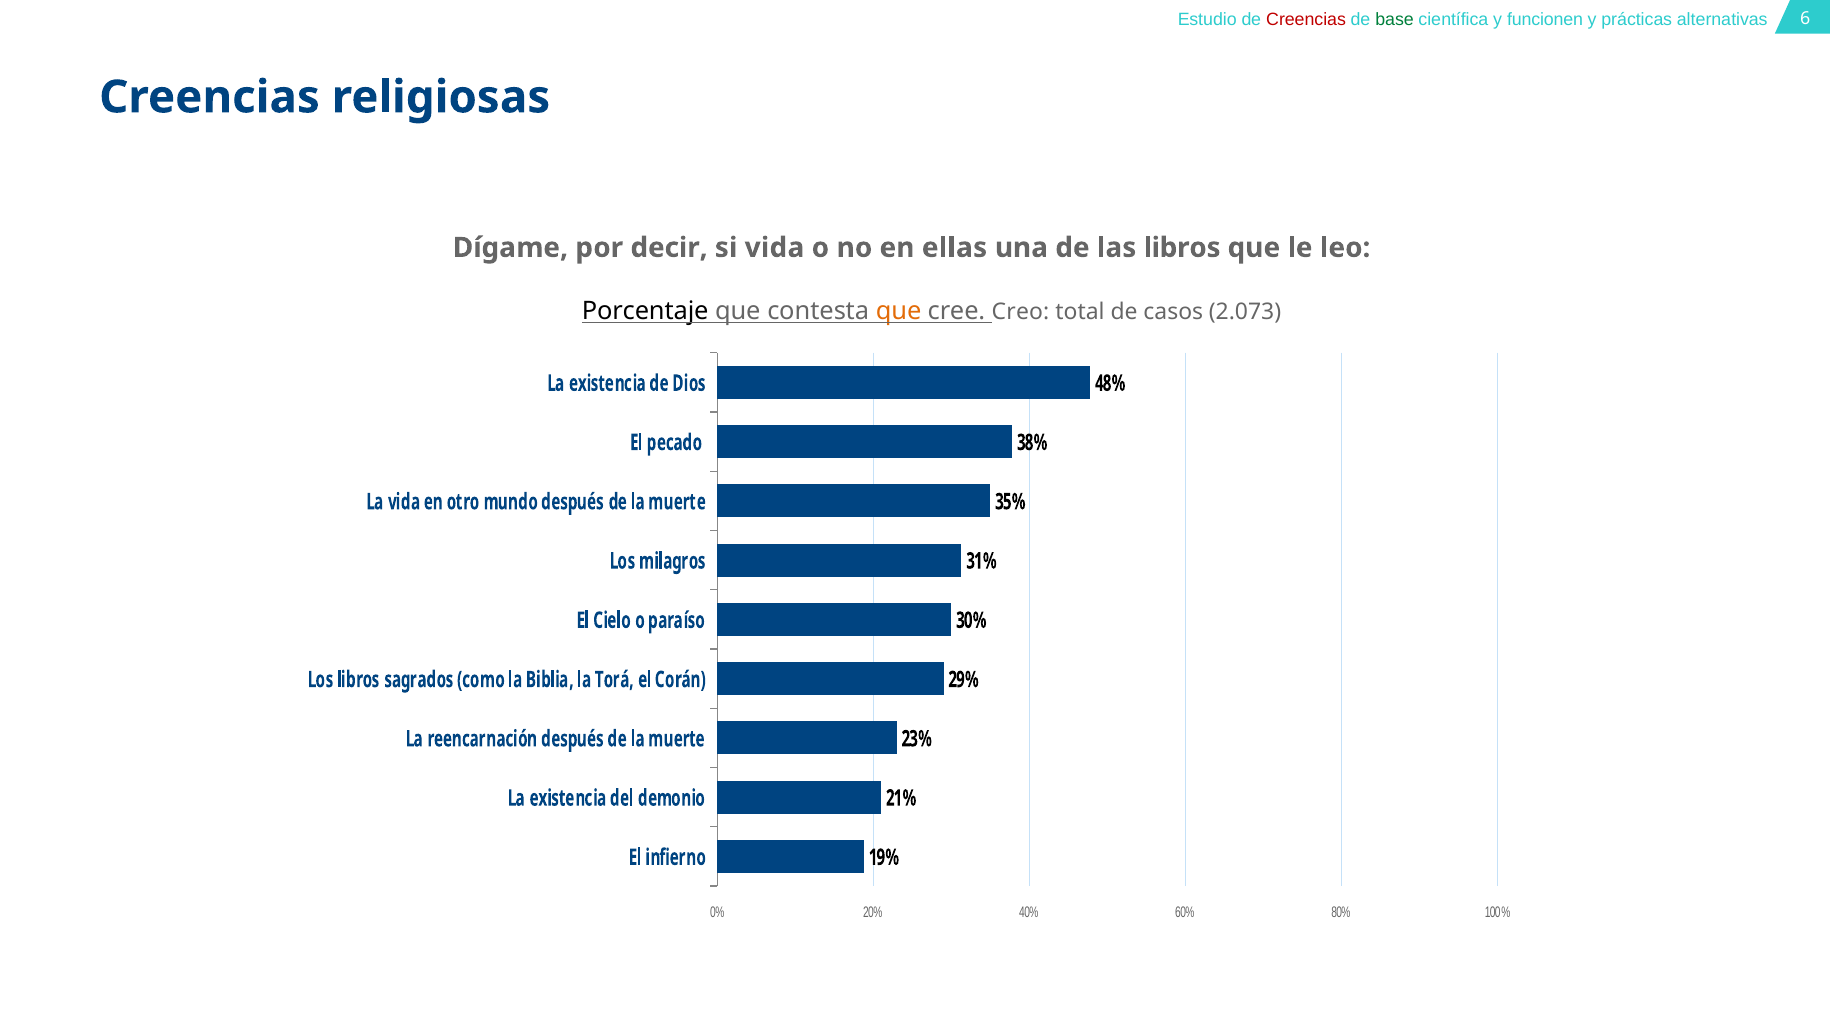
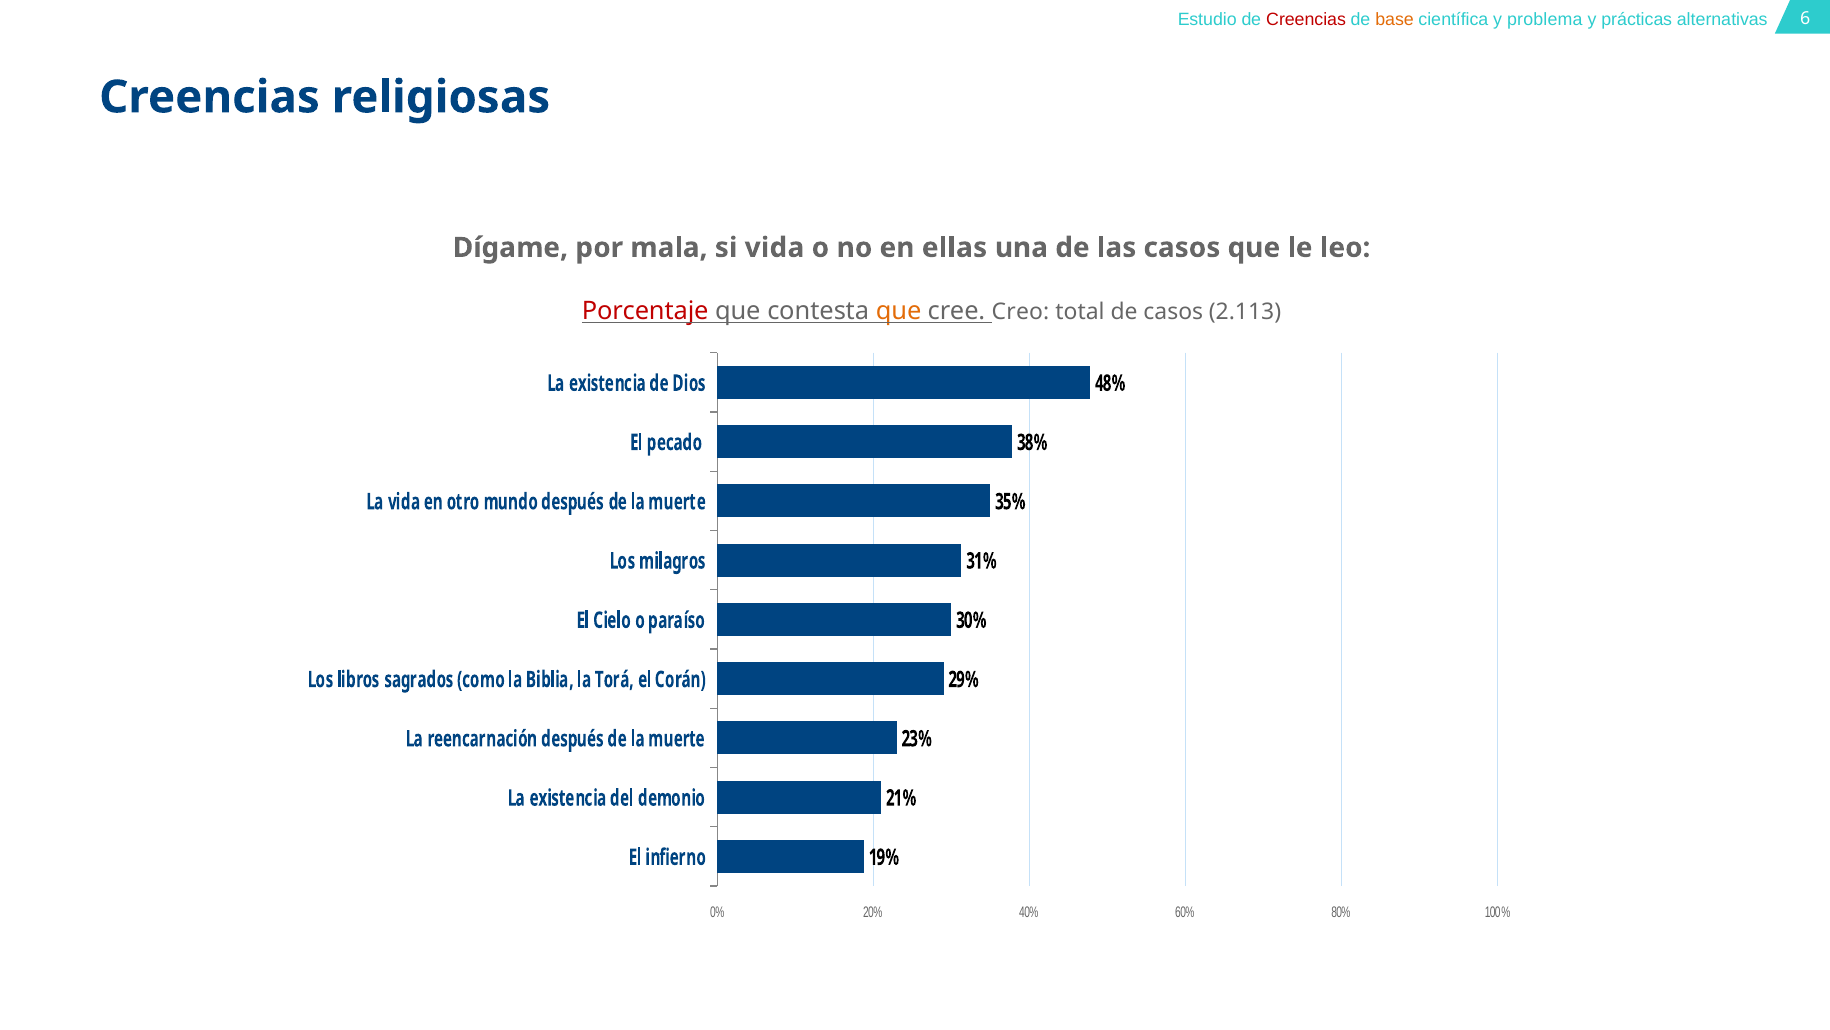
base colour: green -> orange
funcionen: funcionen -> problema
decir: decir -> mala
las libros: libros -> casos
Porcentaje colour: black -> red
2.073: 2.073 -> 2.113
